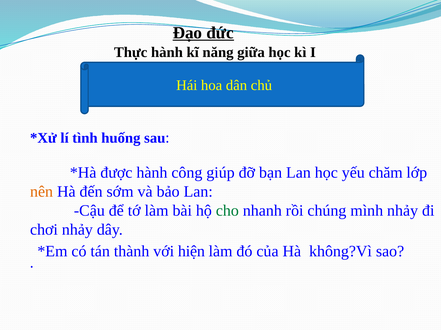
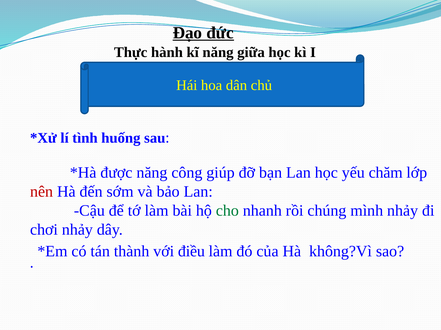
được hành: hành -> năng
nên colour: orange -> red
hiện: hiện -> điều
